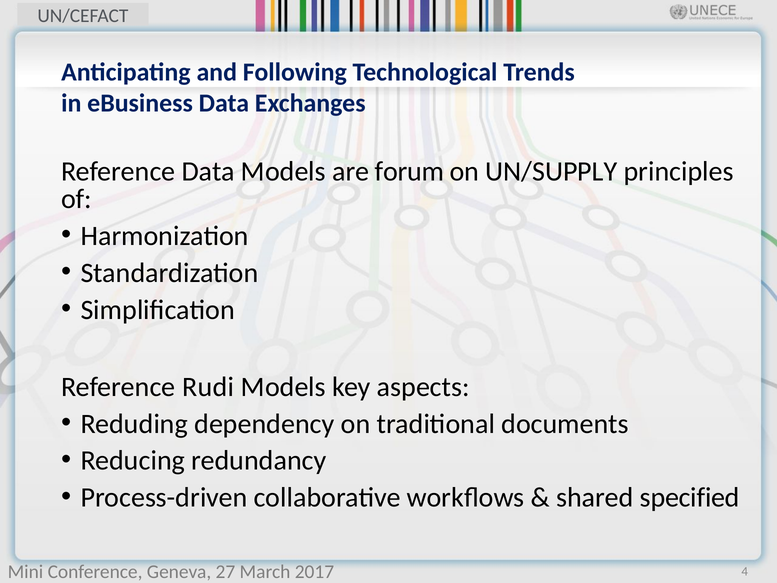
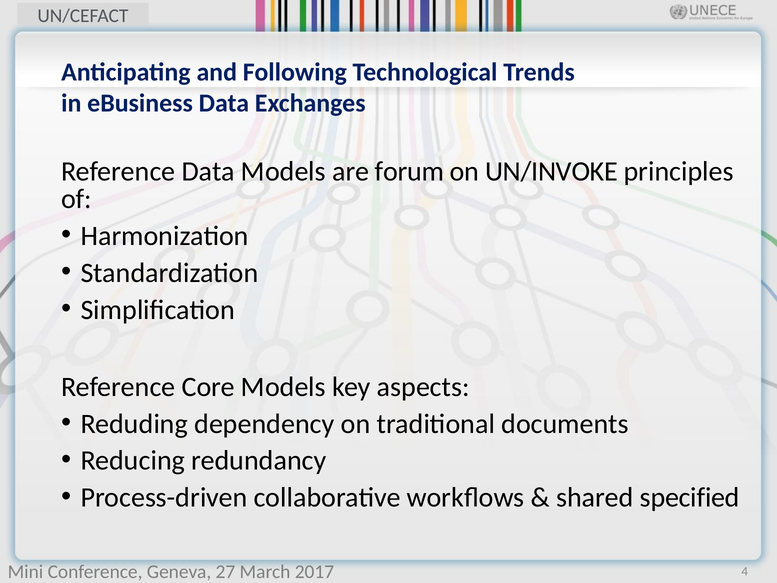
UN/SUPPLY: UN/SUPPLY -> UN/INVOKE
Rudi: Rudi -> Core
